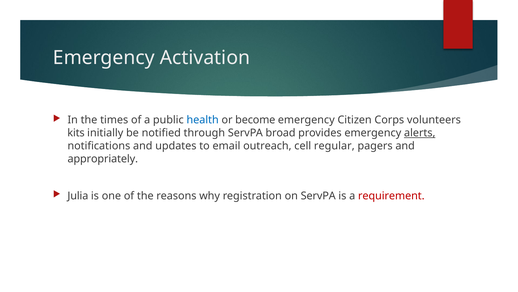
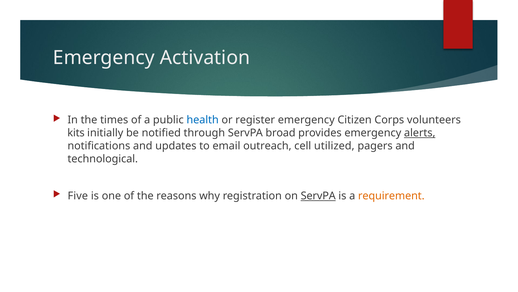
become: become -> register
regular: regular -> utilized
appropriately: appropriately -> technological
Julia: Julia -> Five
ServPA at (318, 195) underline: none -> present
requirement colour: red -> orange
